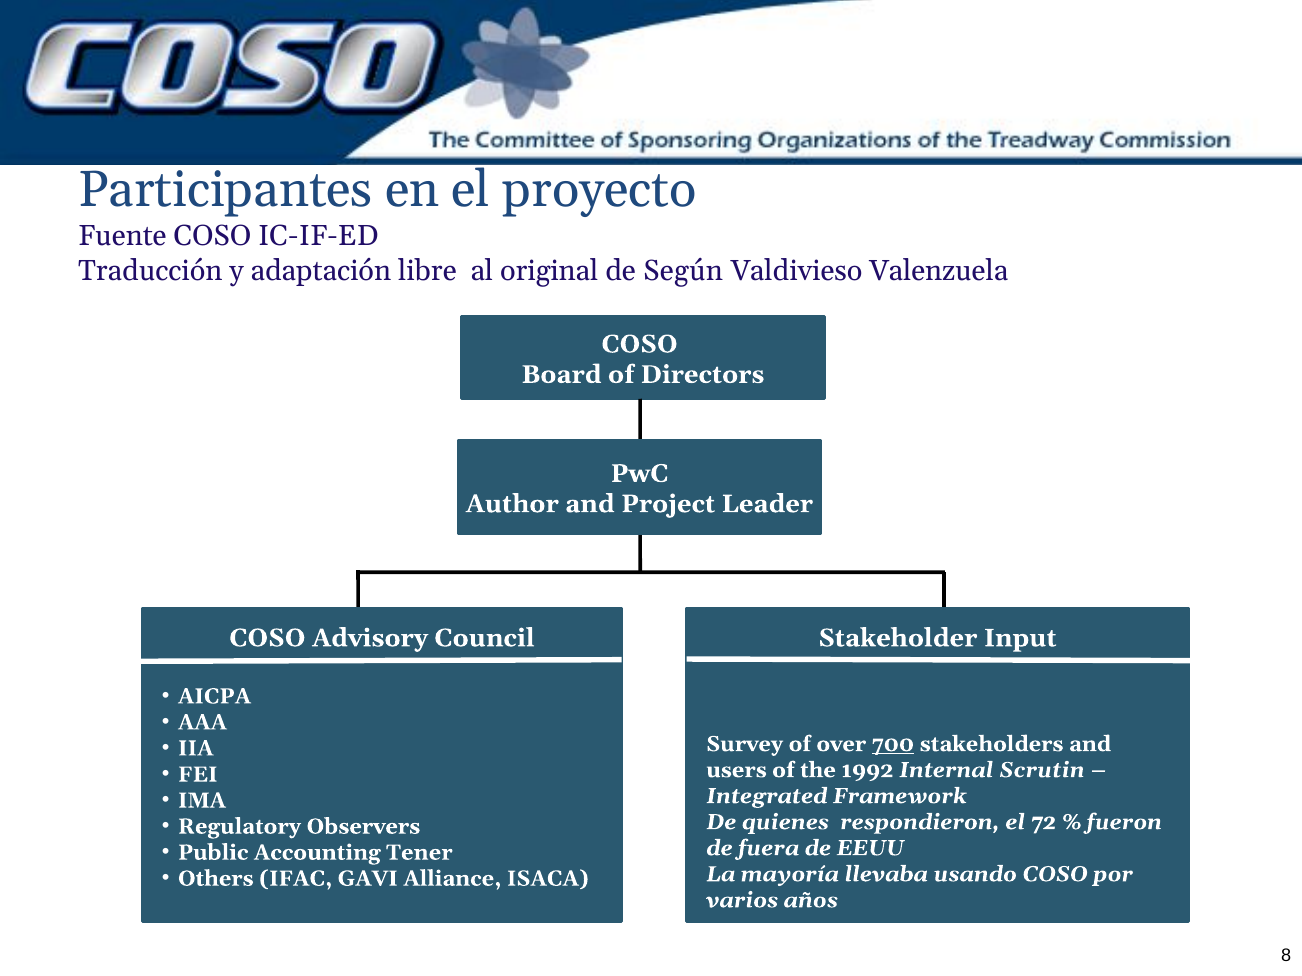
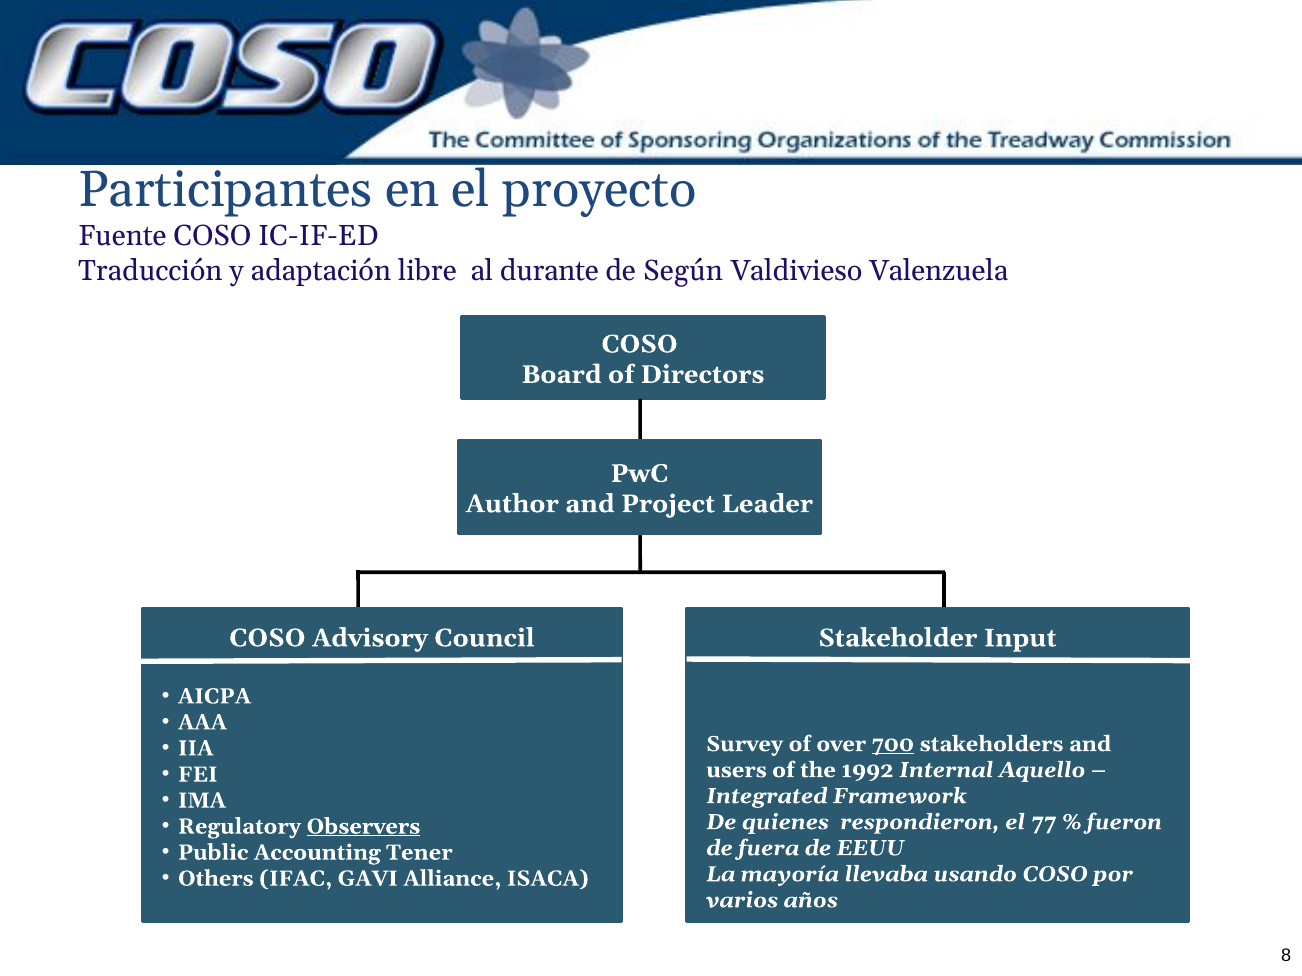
original: original -> durante
Scrutin: Scrutin -> Aquello
72: 72 -> 77
Observers underline: none -> present
